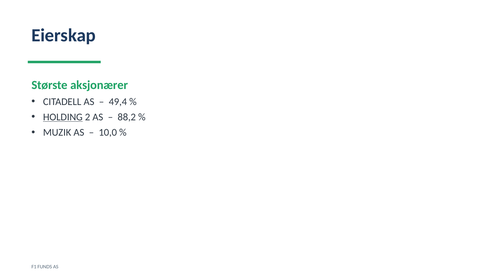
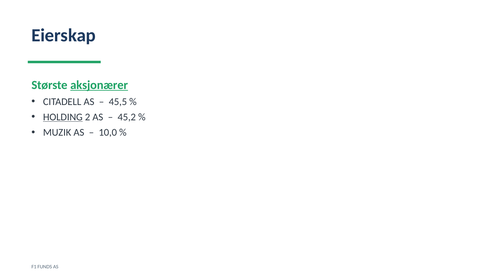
aksjonærer underline: none -> present
49,4: 49,4 -> 45,5
88,2: 88,2 -> 45,2
